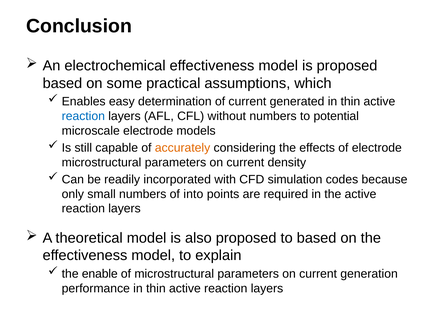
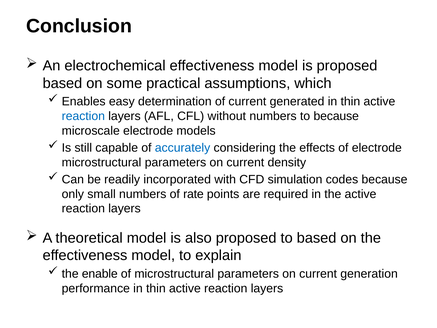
to potential: potential -> because
accurately colour: orange -> blue
into: into -> rate
